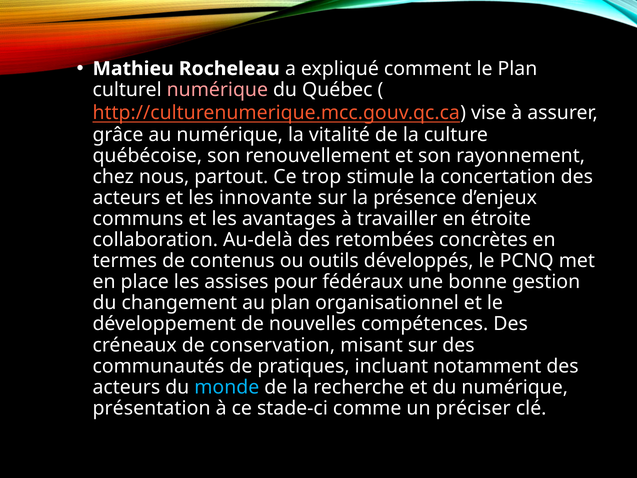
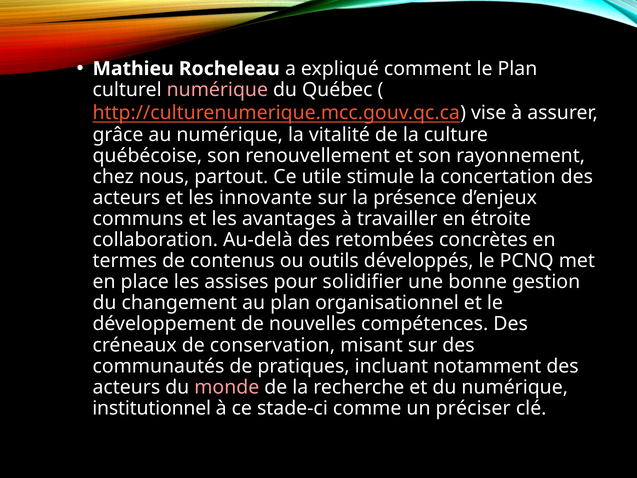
trop: trop -> utile
fédéraux: fédéraux -> solidifier
monde colour: light blue -> pink
présentation: présentation -> institutionnel
